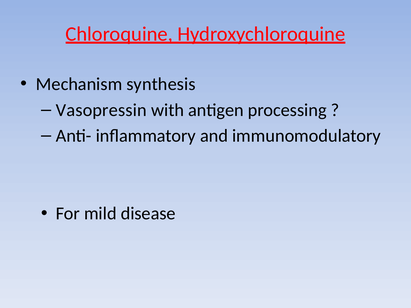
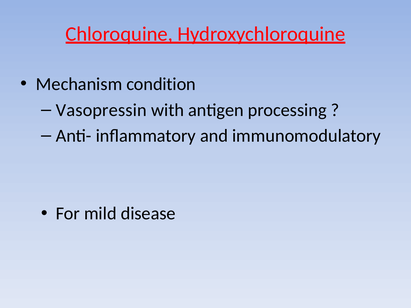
synthesis: synthesis -> condition
